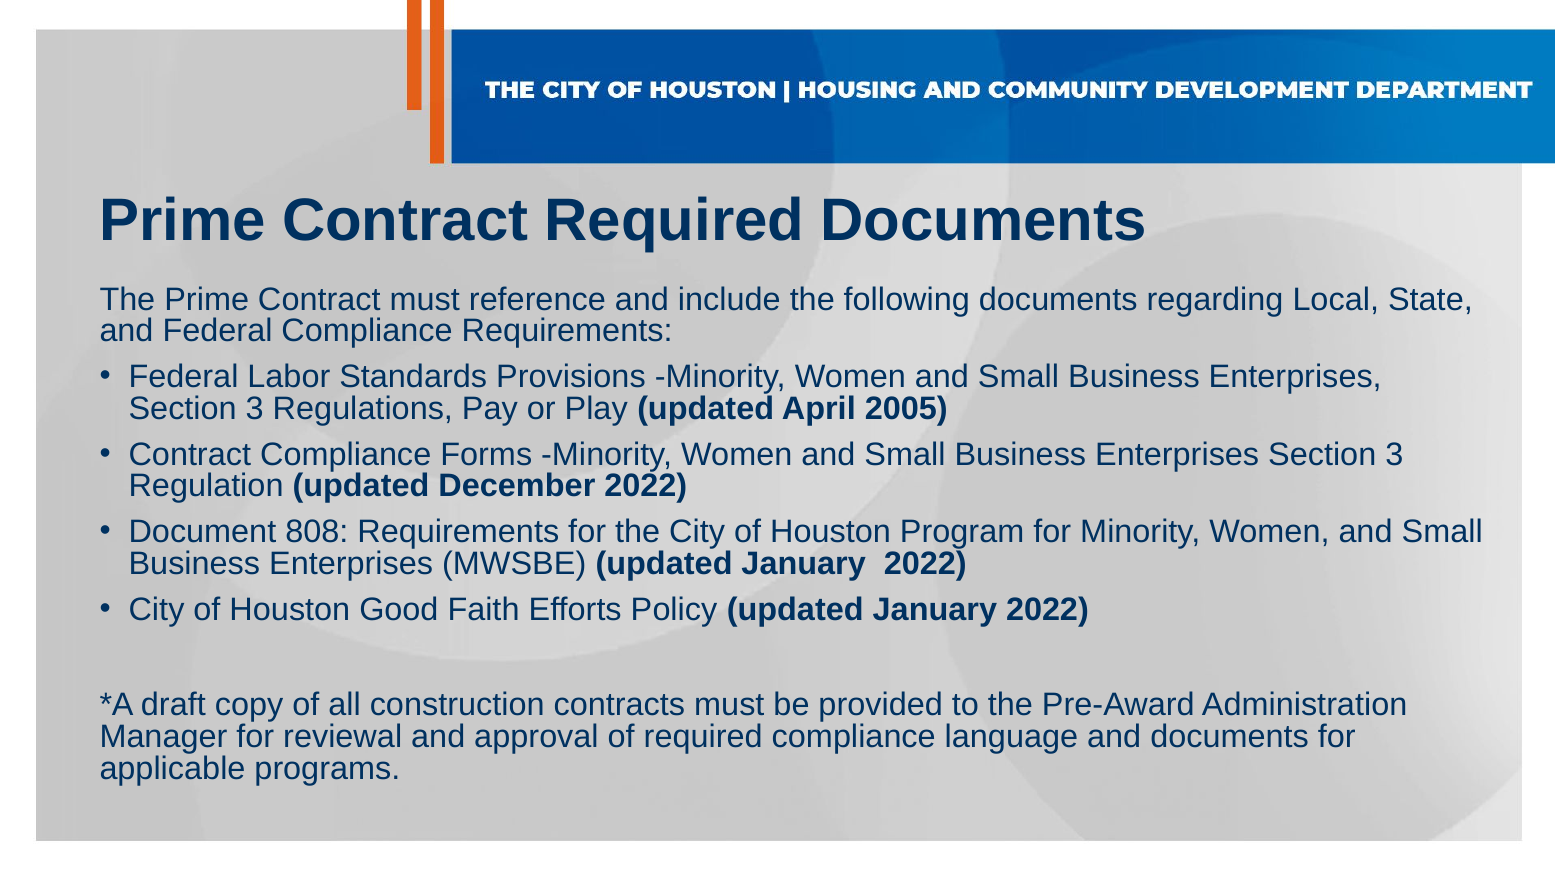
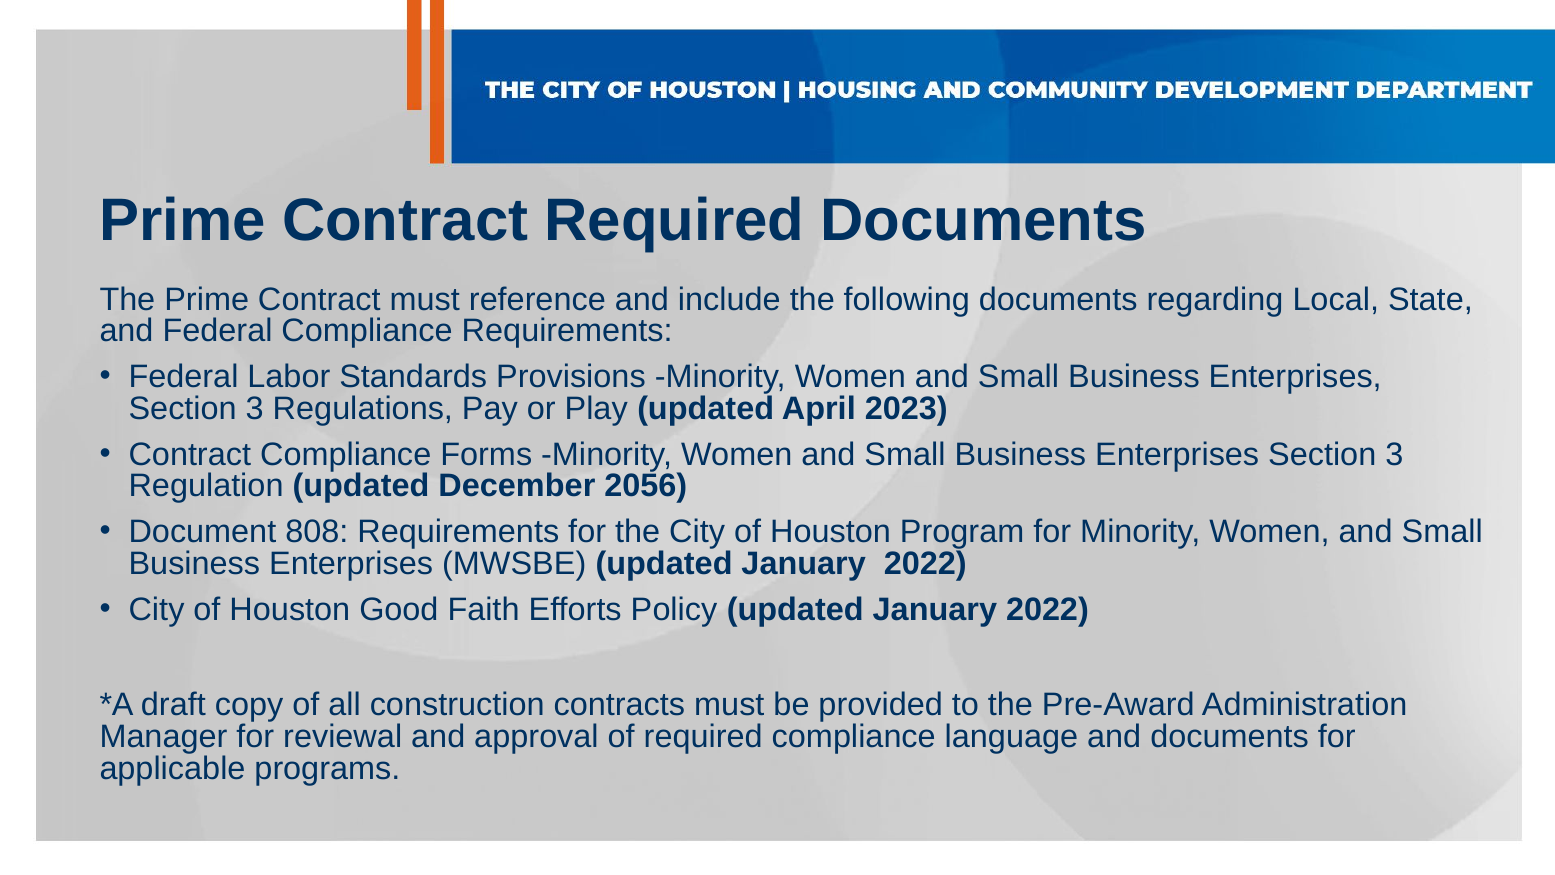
2005: 2005 -> 2023
December 2022: 2022 -> 2056
